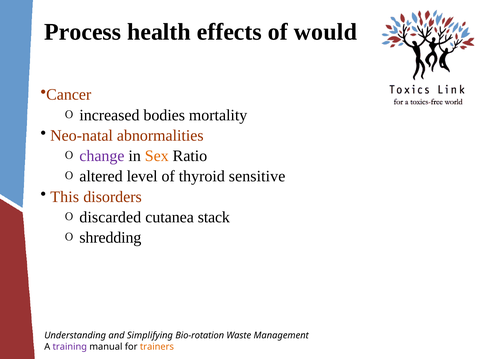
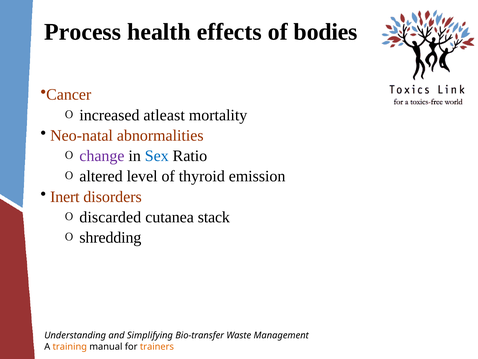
would: would -> bodies
bodies: bodies -> atleast
Sex colour: orange -> blue
sensitive: sensitive -> emission
This: This -> Inert
Bio-rotation: Bio-rotation -> Bio-transfer
training colour: purple -> orange
